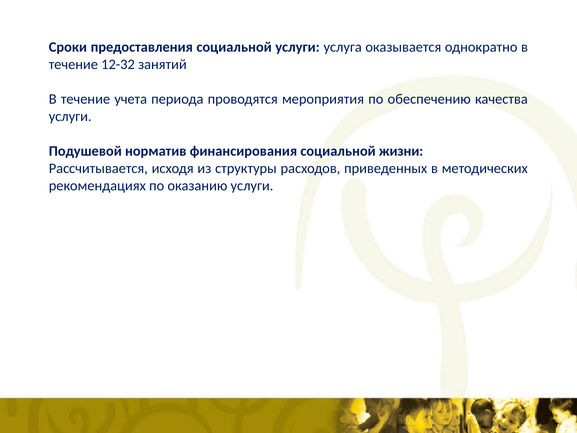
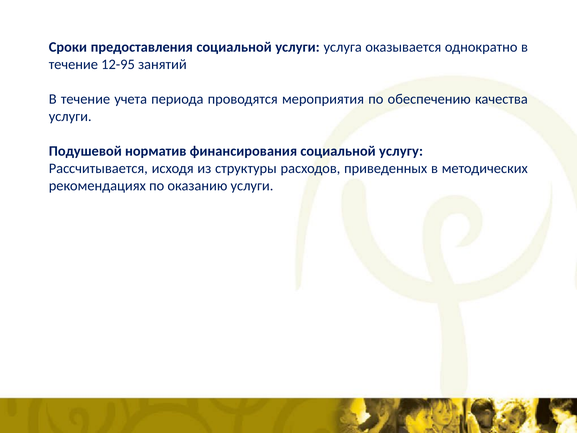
12-32: 12-32 -> 12-95
жизни: жизни -> услугу
